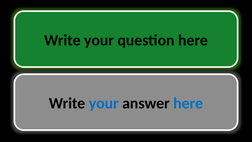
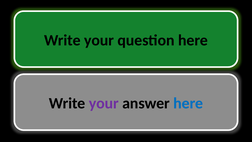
your at (104, 103) colour: blue -> purple
